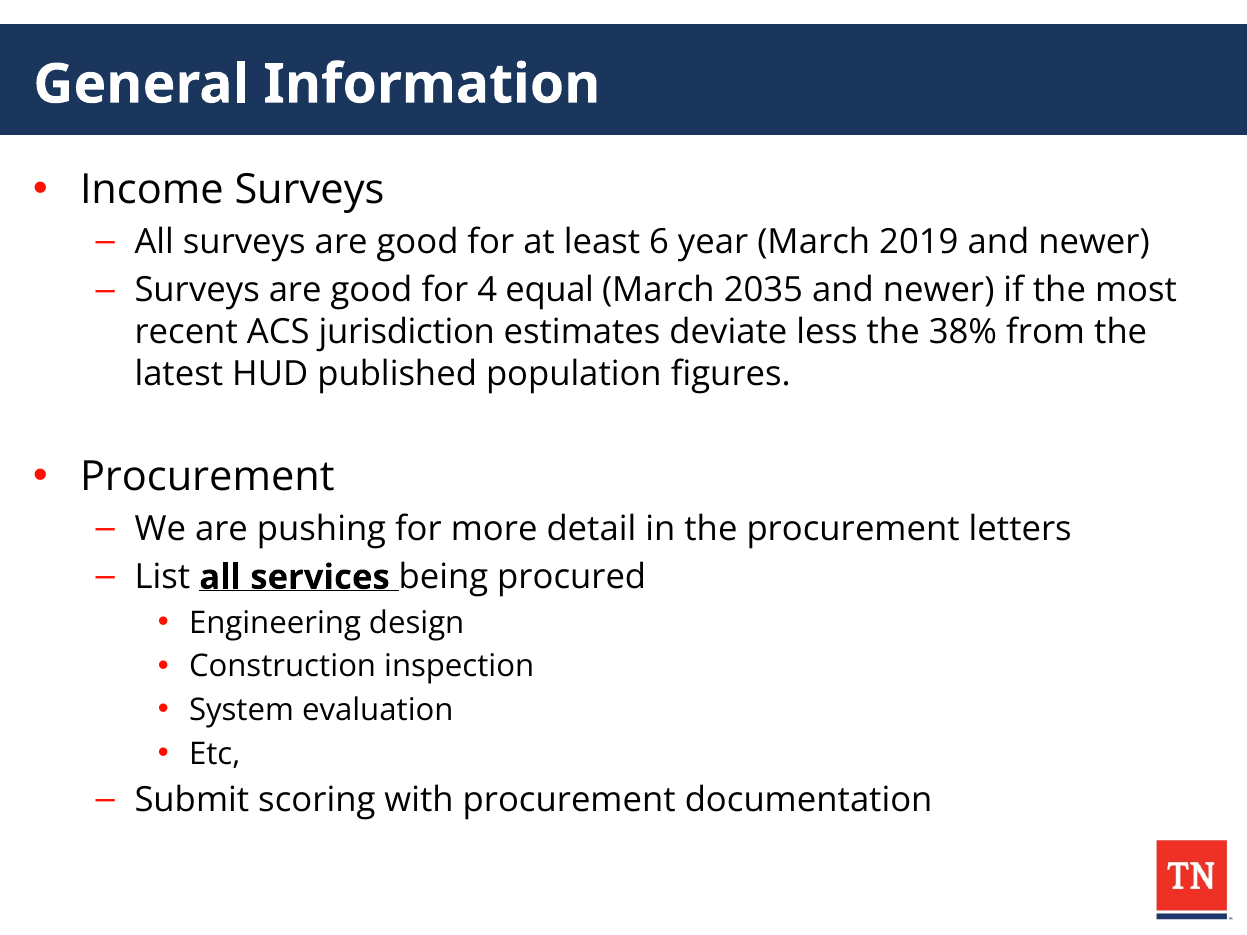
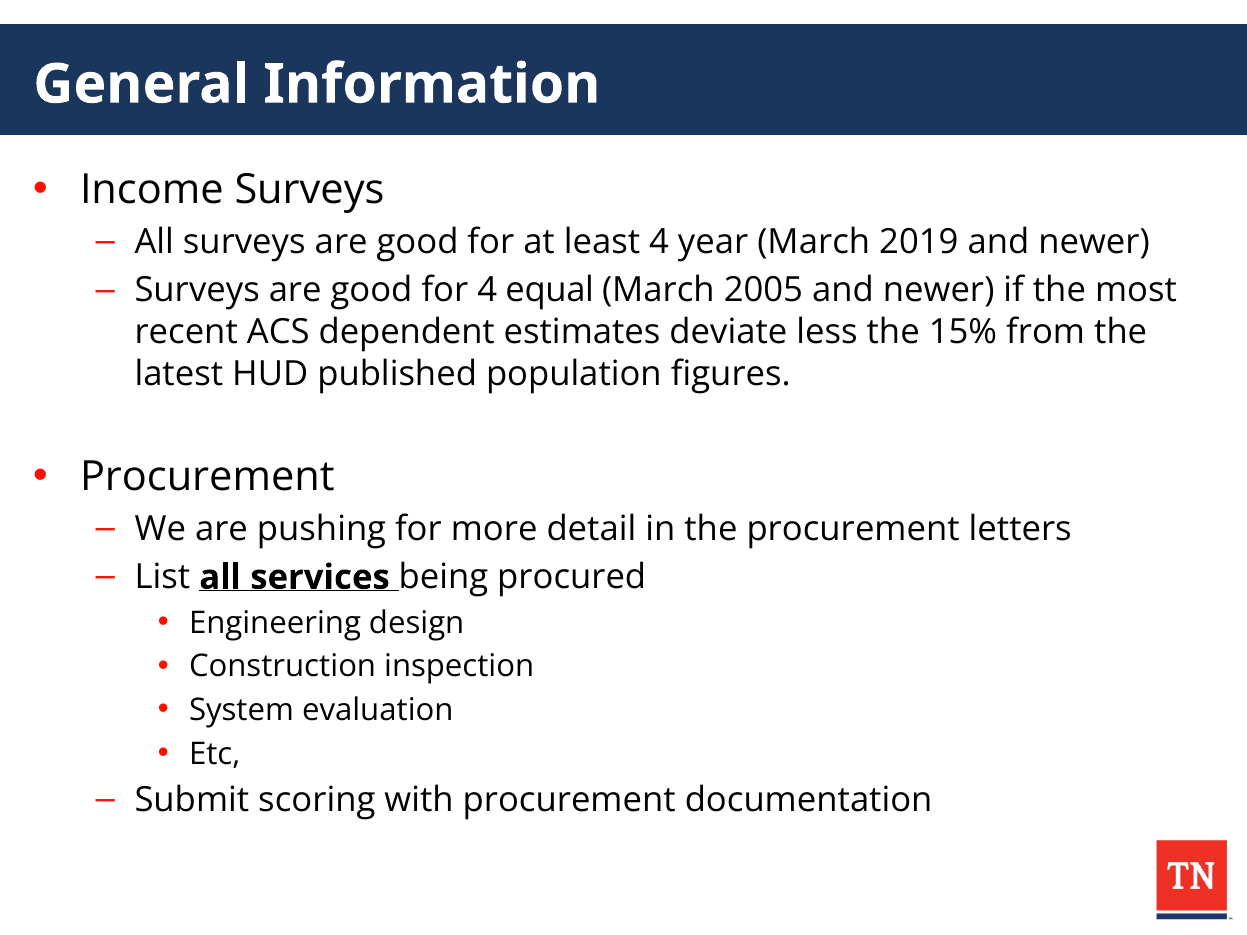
least 6: 6 -> 4
2035: 2035 -> 2005
jurisdiction: jurisdiction -> dependent
38%: 38% -> 15%
